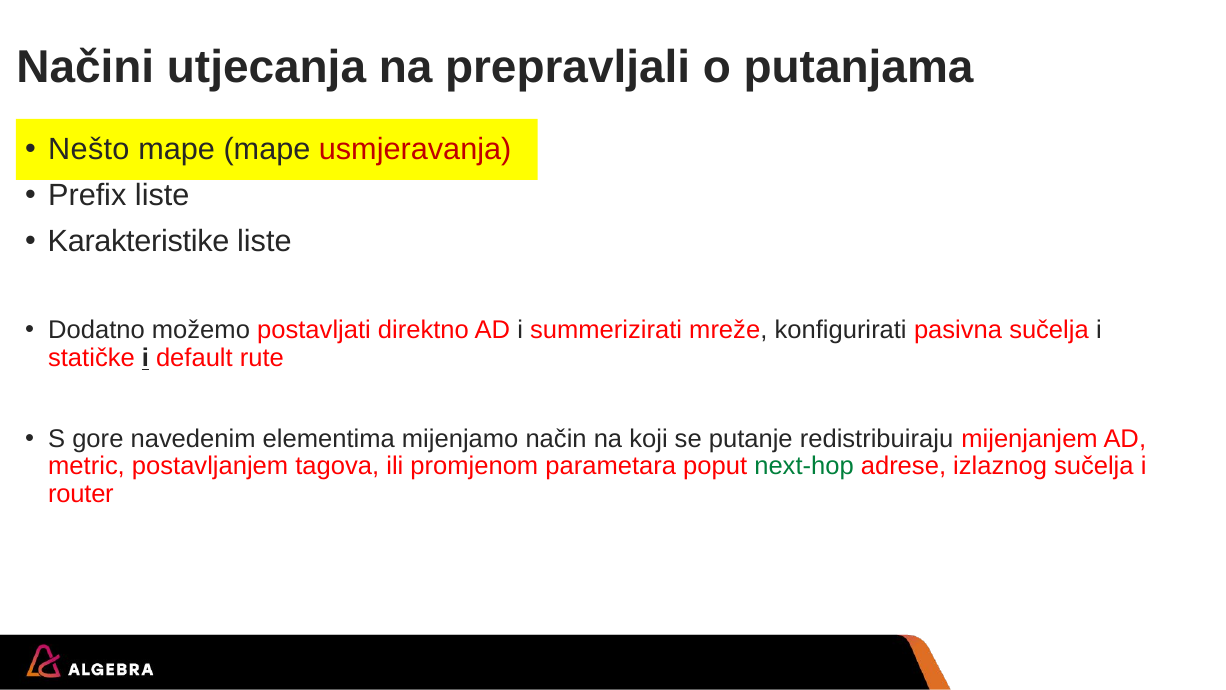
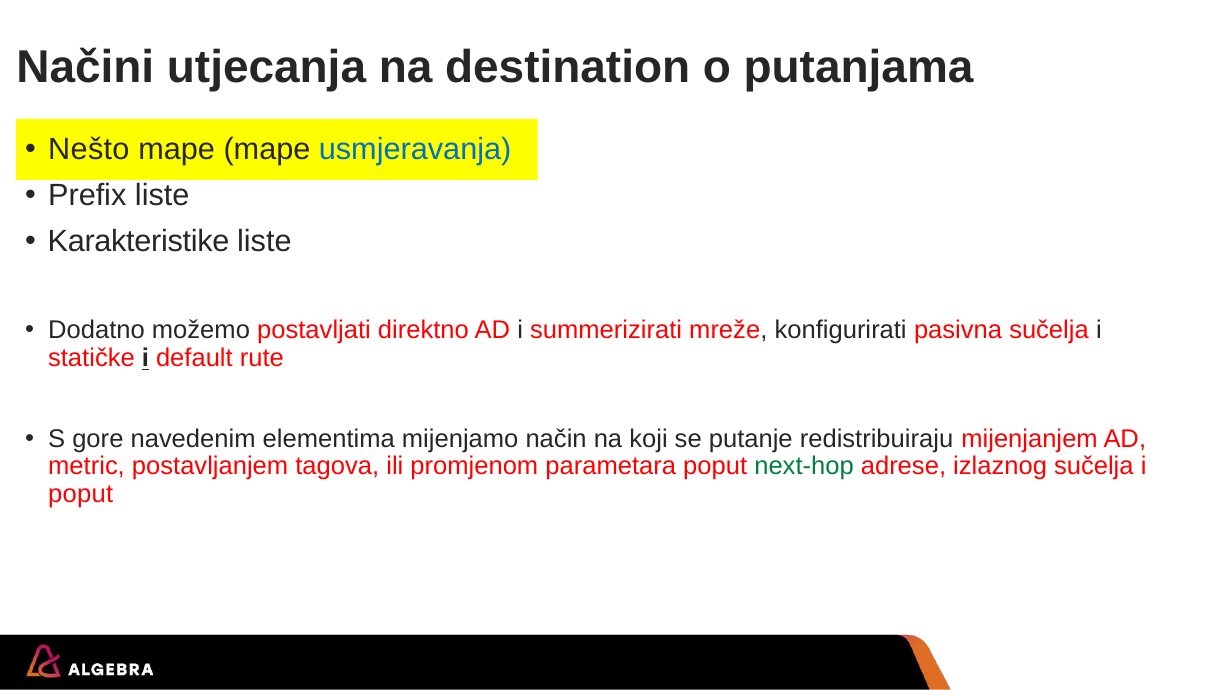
prepravljali: prepravljali -> destination
usmjeravanja colour: red -> blue
router at (81, 494): router -> poput
